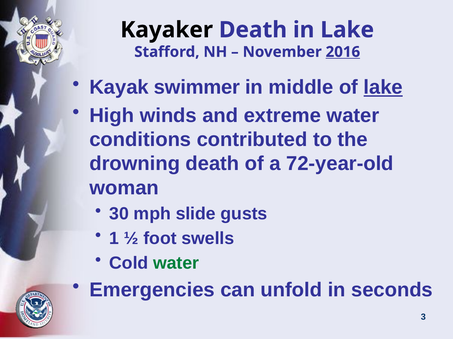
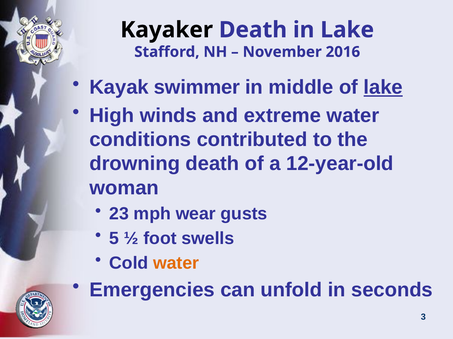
2016 underline: present -> none
72-year-old: 72-year-old -> 12-year-old
30: 30 -> 23
slide: slide -> wear
1: 1 -> 5
water at (176, 264) colour: green -> orange
